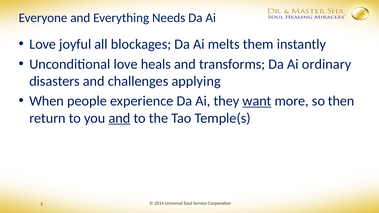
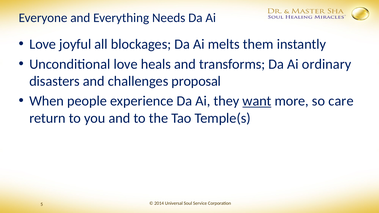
applying: applying -> proposal
then: then -> care
and at (119, 118) underline: present -> none
